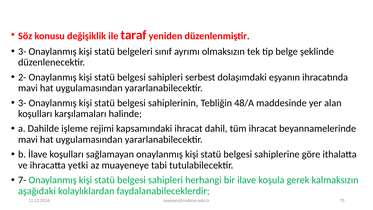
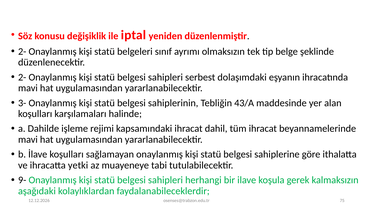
taraf: taraf -> iptal
3- at (22, 51): 3- -> 2-
48/A: 48/A -> 43/A
7-: 7- -> 9-
